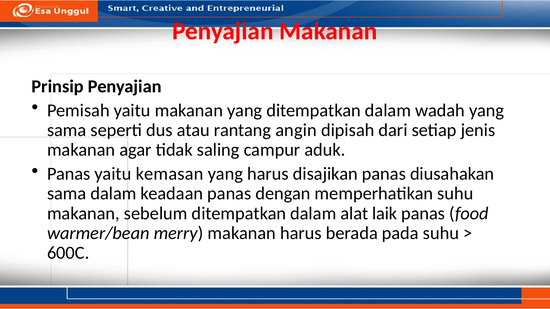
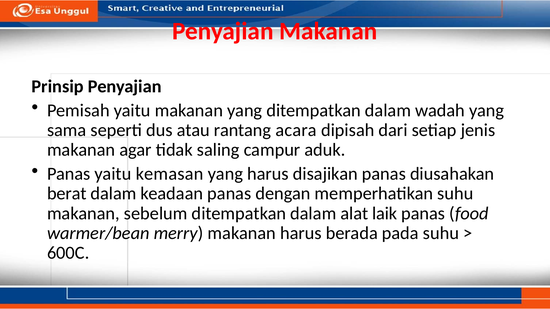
angin: angin -> acara
sama at (67, 194): sama -> berat
